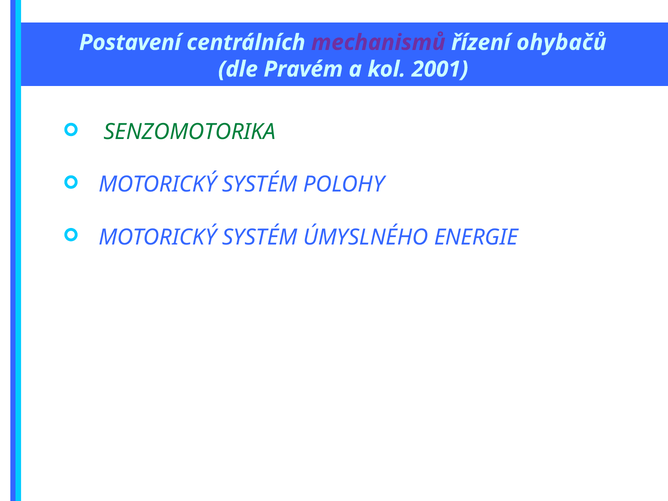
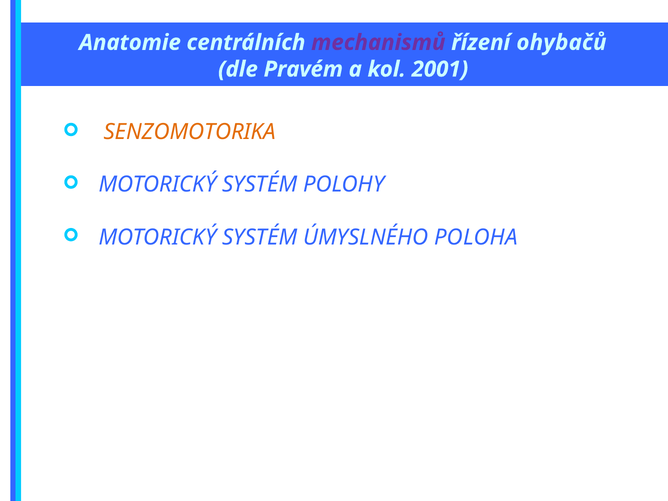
Postavení: Postavení -> Anatomie
SENZOMOTORIKA colour: green -> orange
ENERGIE: ENERGIE -> POLOHA
